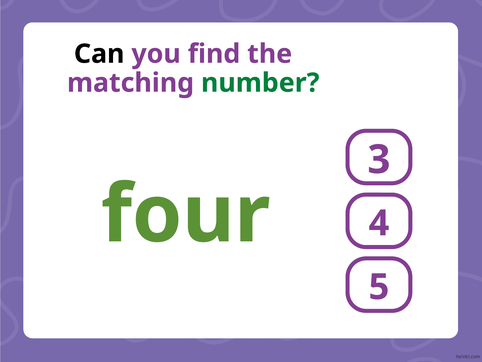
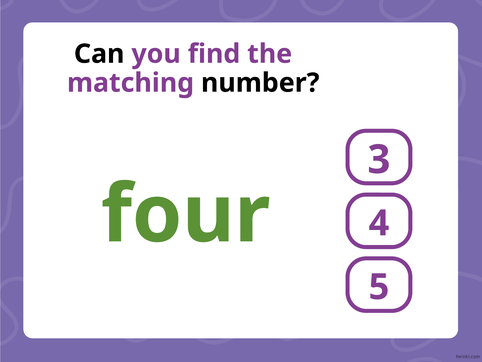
number colour: green -> black
